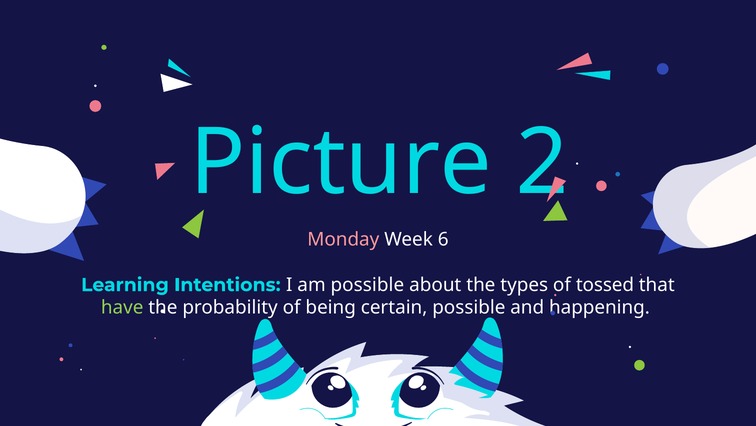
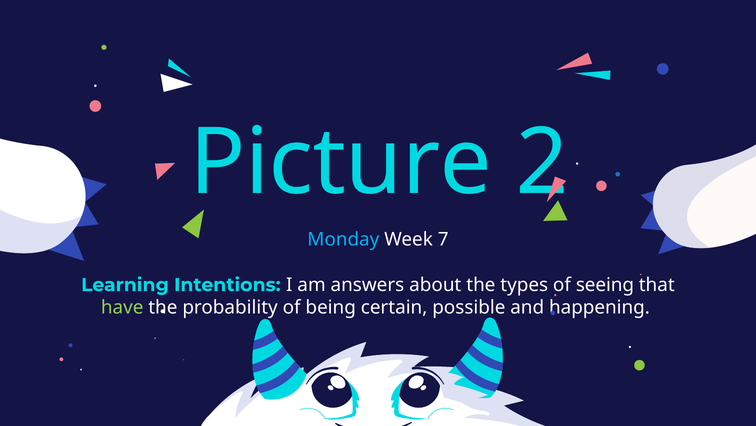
Monday colour: pink -> light blue
6: 6 -> 7
am possible: possible -> answers
tossed: tossed -> seeing
